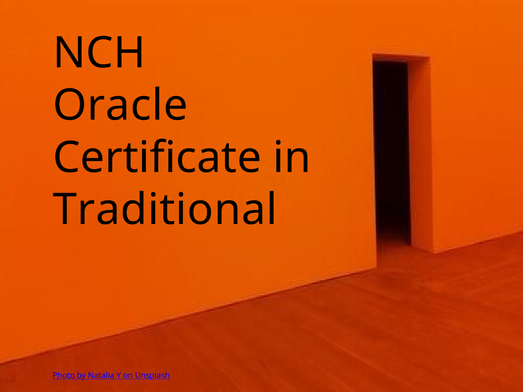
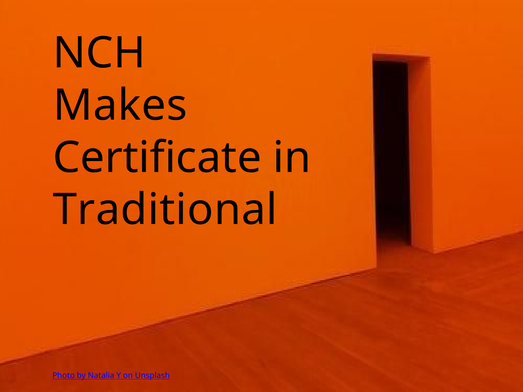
Oracle: Oracle -> Makes
